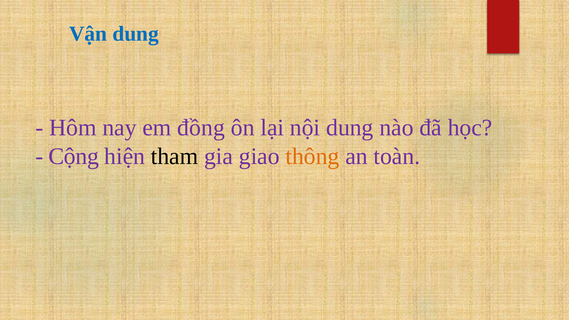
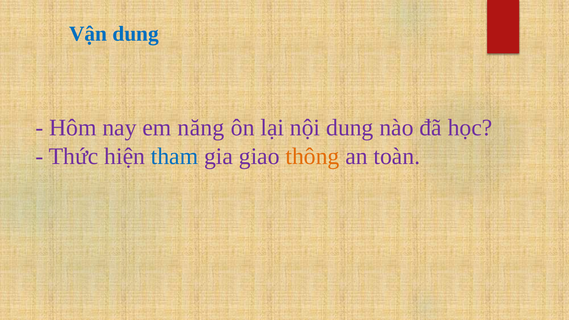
đồng: đồng -> năng
Cộng: Cộng -> Thức
tham colour: black -> blue
